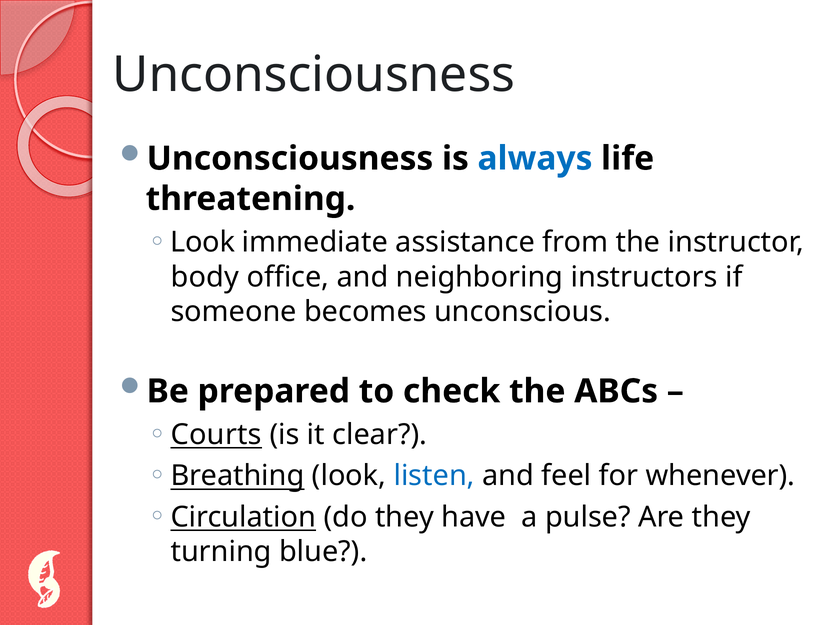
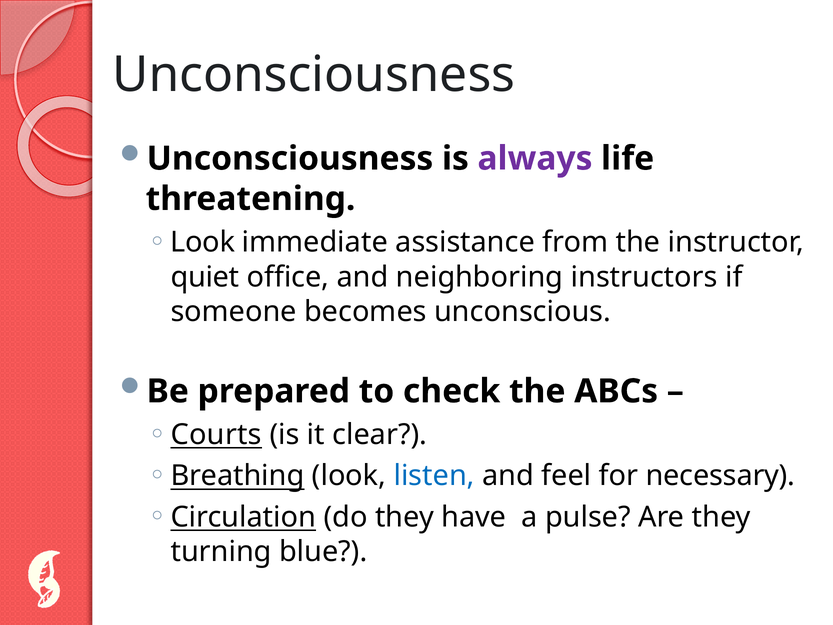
always colour: blue -> purple
body: body -> quiet
whenever: whenever -> necessary
